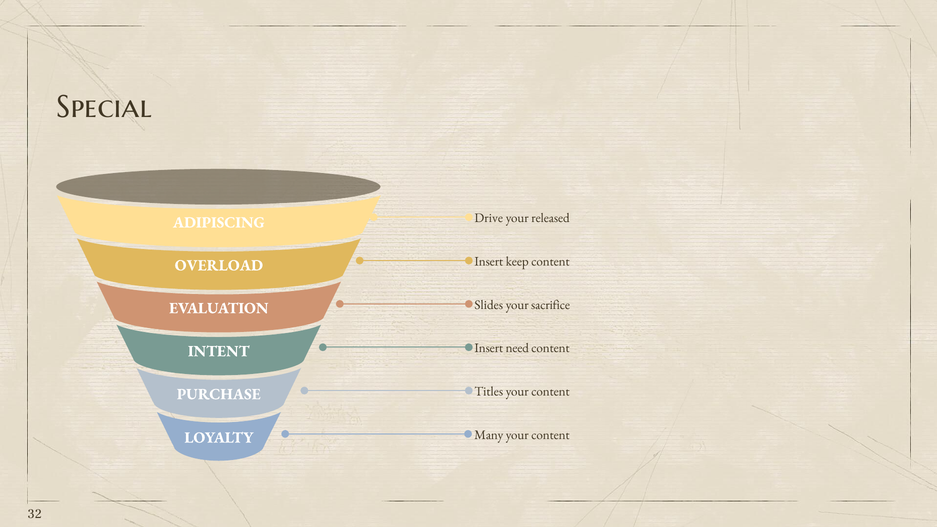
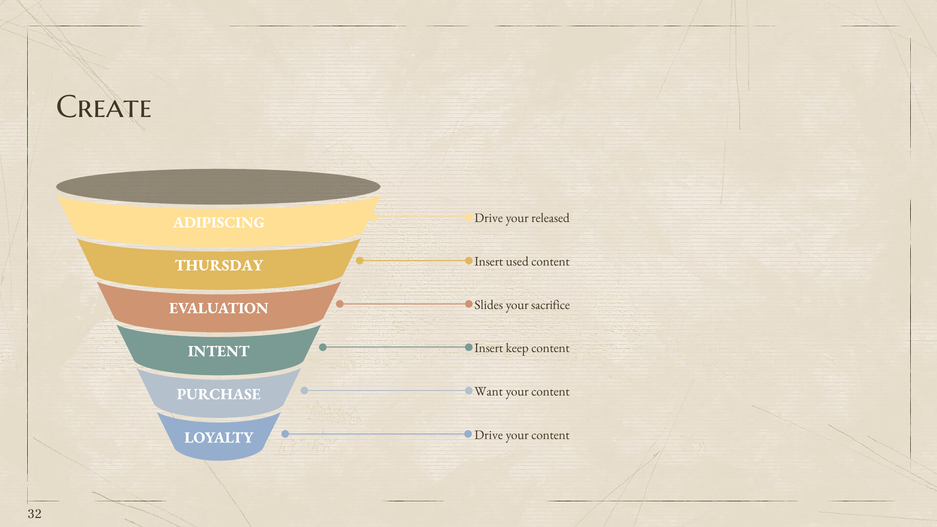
Special: Special -> Create
keep: keep -> used
OVERLOAD: OVERLOAD -> THURSDAY
need: need -> keep
Titles: Titles -> Want
Many at (489, 435): Many -> Drive
